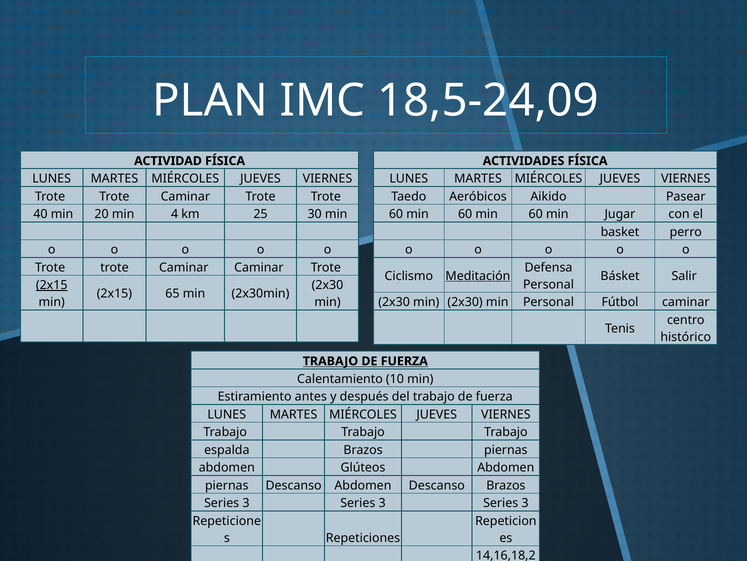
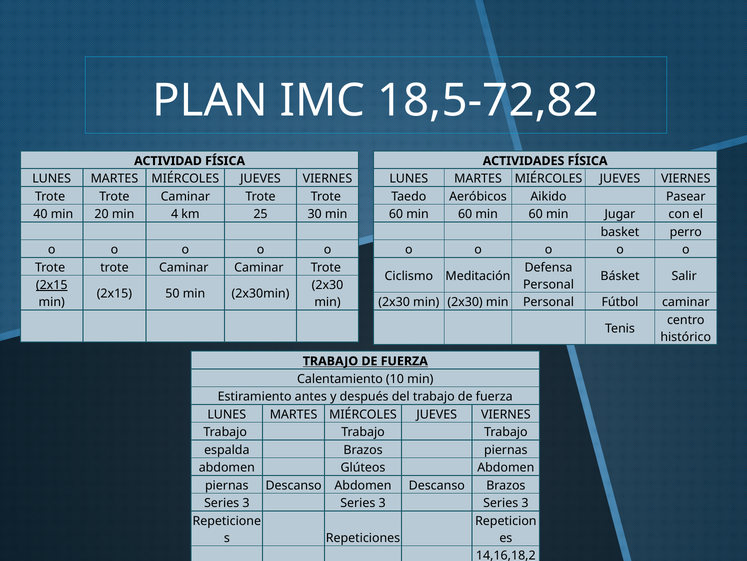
18,5-24,09: 18,5-24,09 -> 18,5-72,82
Meditación underline: present -> none
65: 65 -> 50
